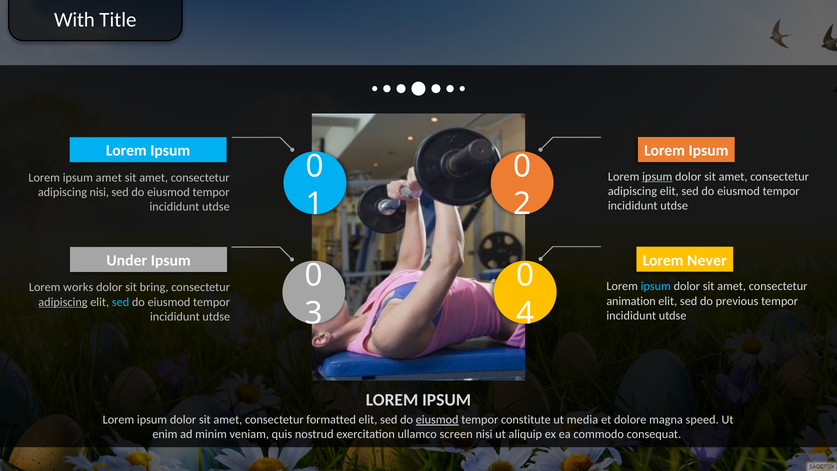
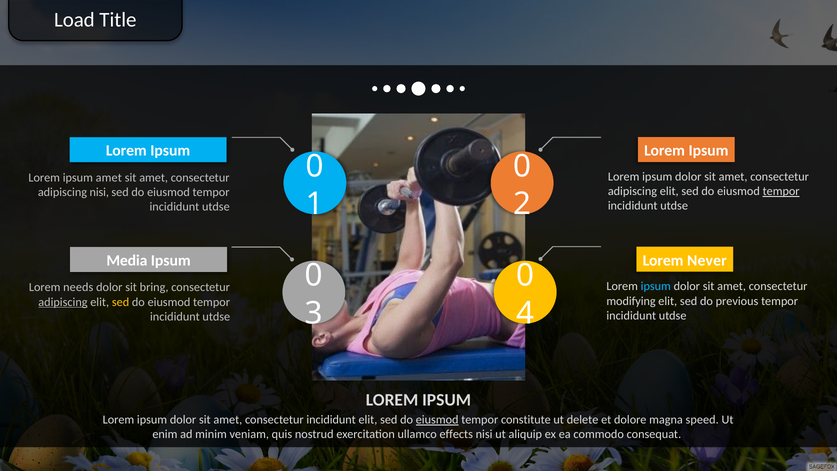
With: With -> Load
ipsum at (657, 177) underline: present -> none
tempor at (781, 191) underline: none -> present
Under: Under -> Media
works: works -> needs
animation: animation -> modifying
sed at (121, 302) colour: light blue -> yellow
consectetur formatted: formatted -> incididunt
media: media -> delete
screen: screen -> effects
